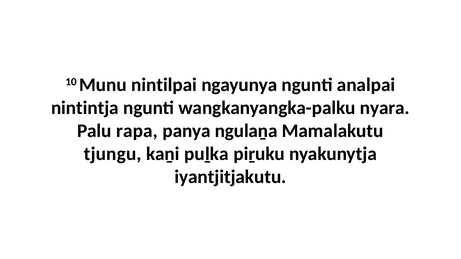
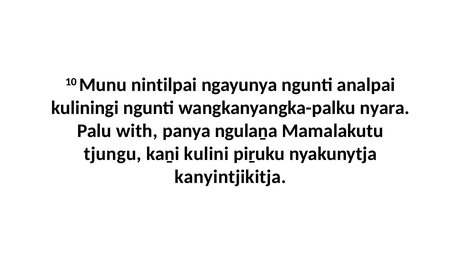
nintintja: nintintja -> kuliningi
rapa: rapa -> with
puḻka: puḻka -> kulini
iyantjitjakutu: iyantjitjakutu -> kanyintjikitja
